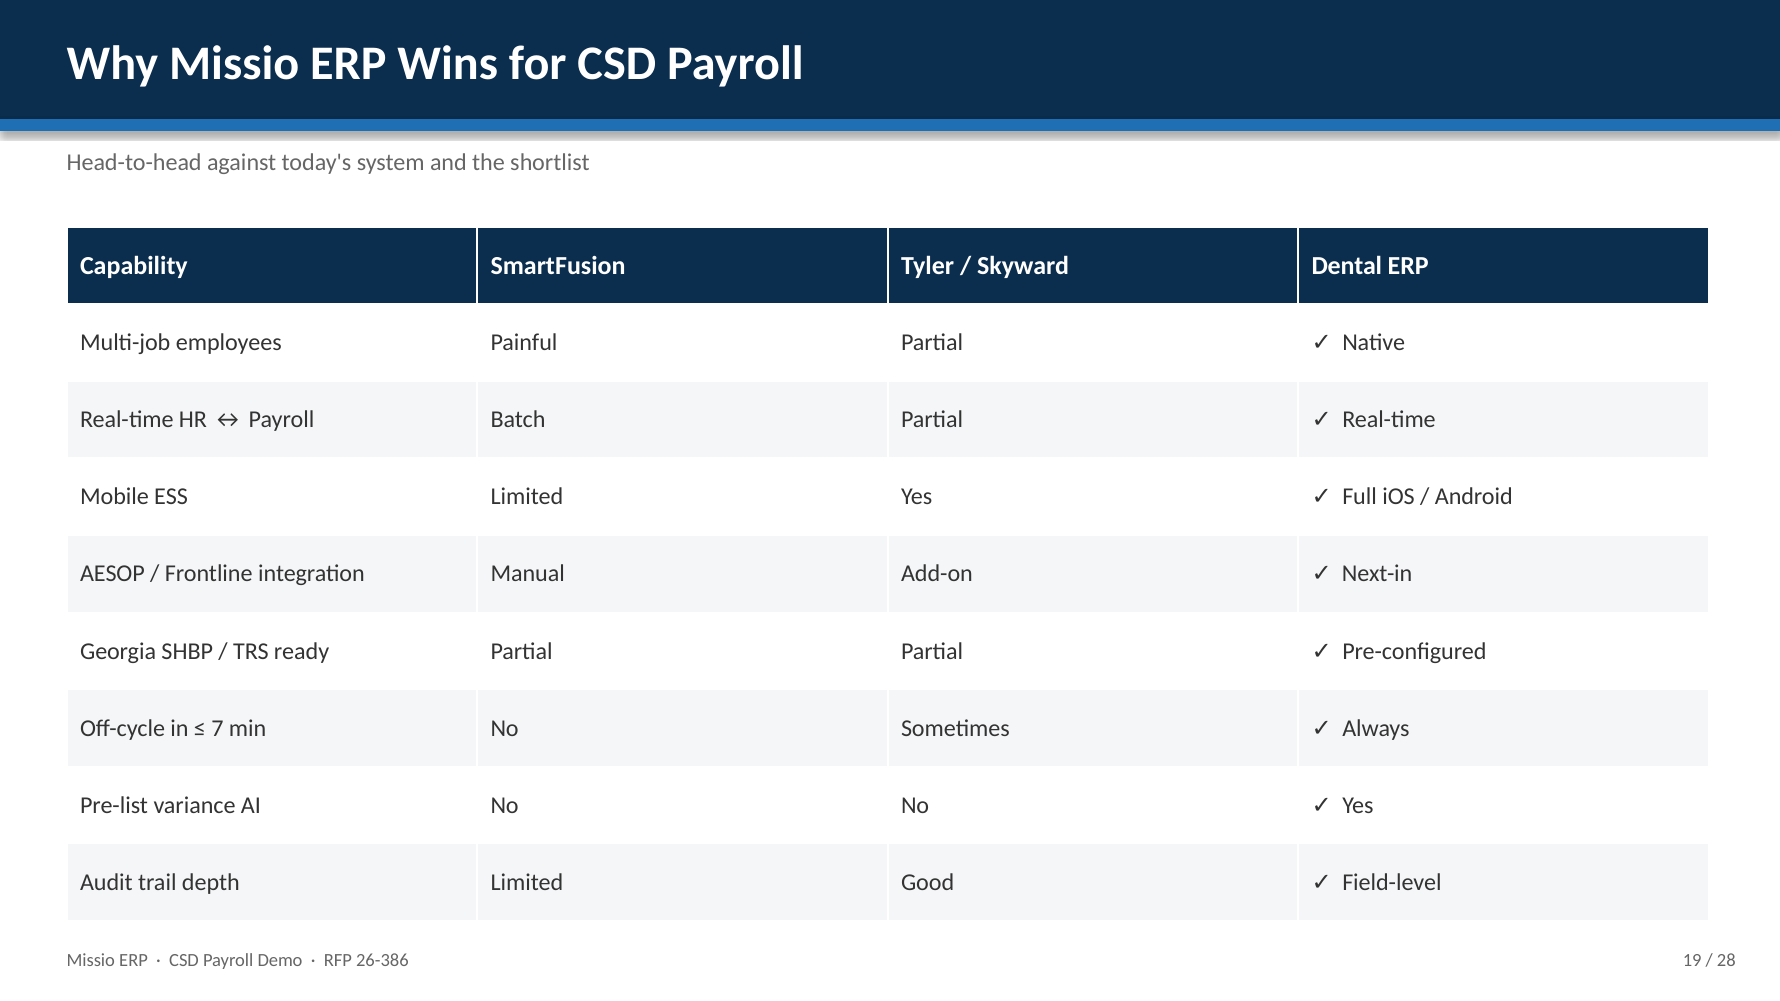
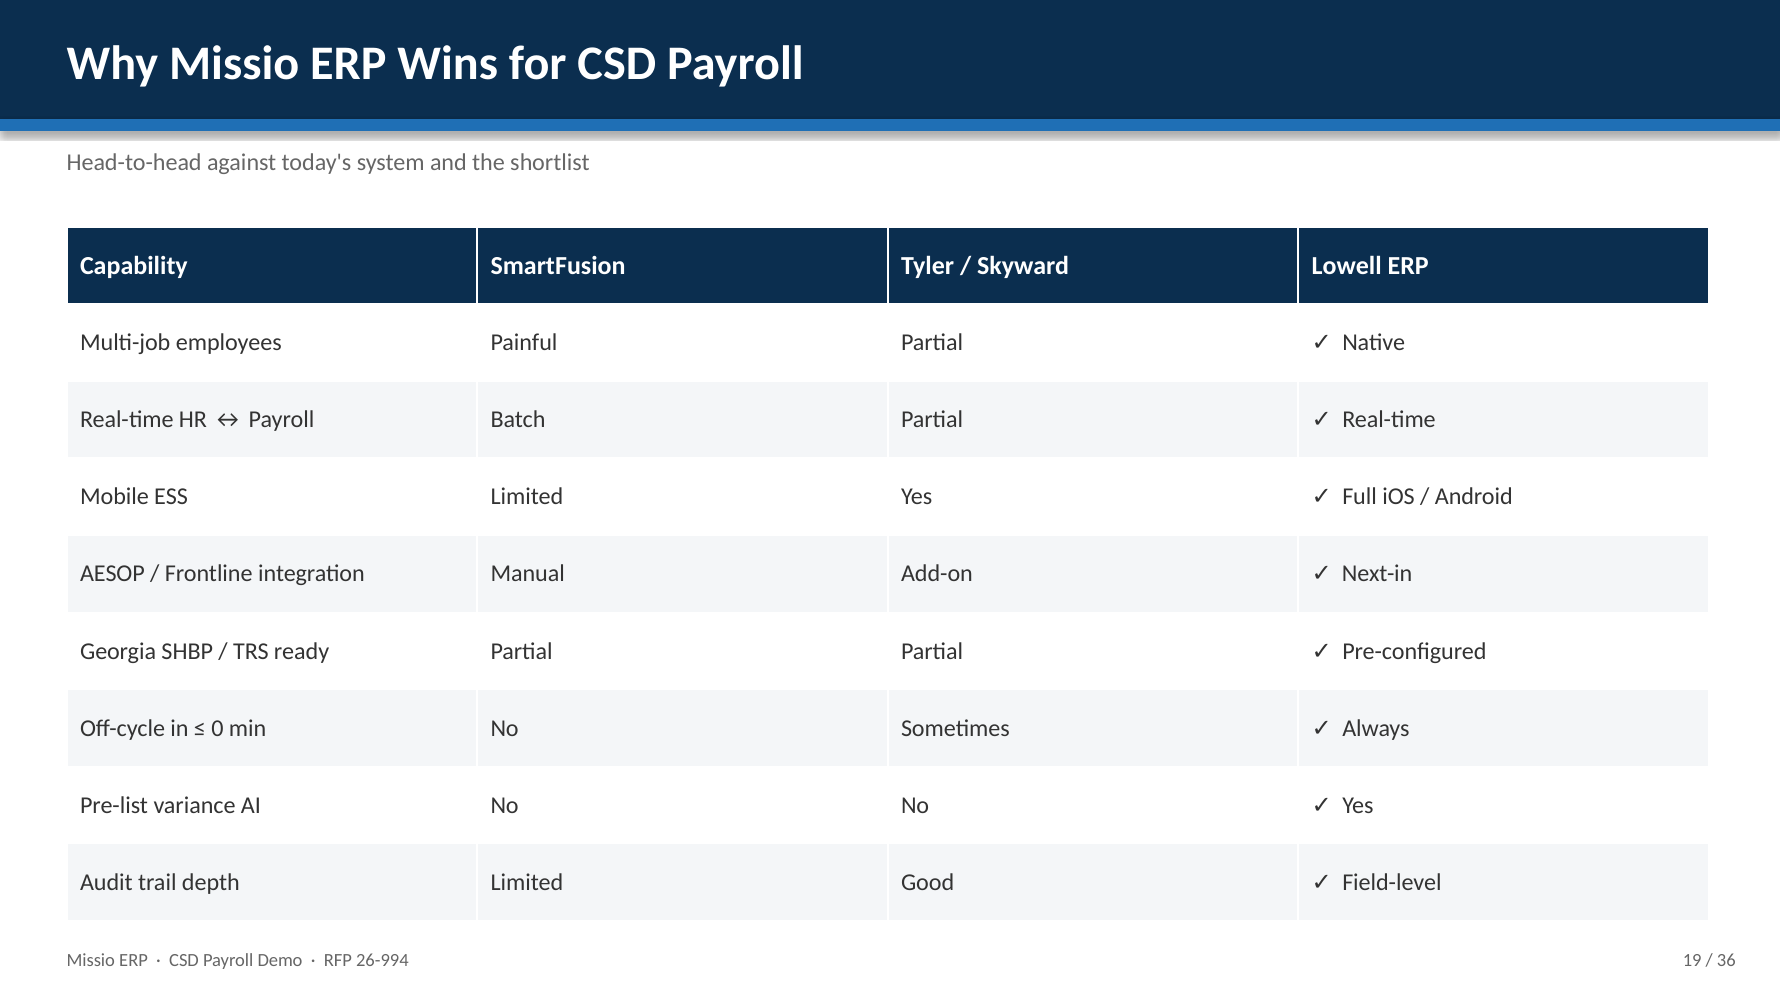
Dental: Dental -> Lowell
7: 7 -> 0
26-386: 26-386 -> 26-994
28: 28 -> 36
